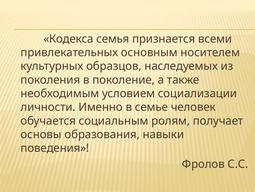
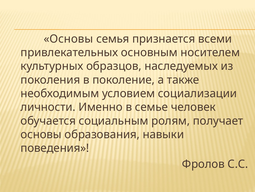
Кодекса at (68, 39): Кодекса -> Основы
